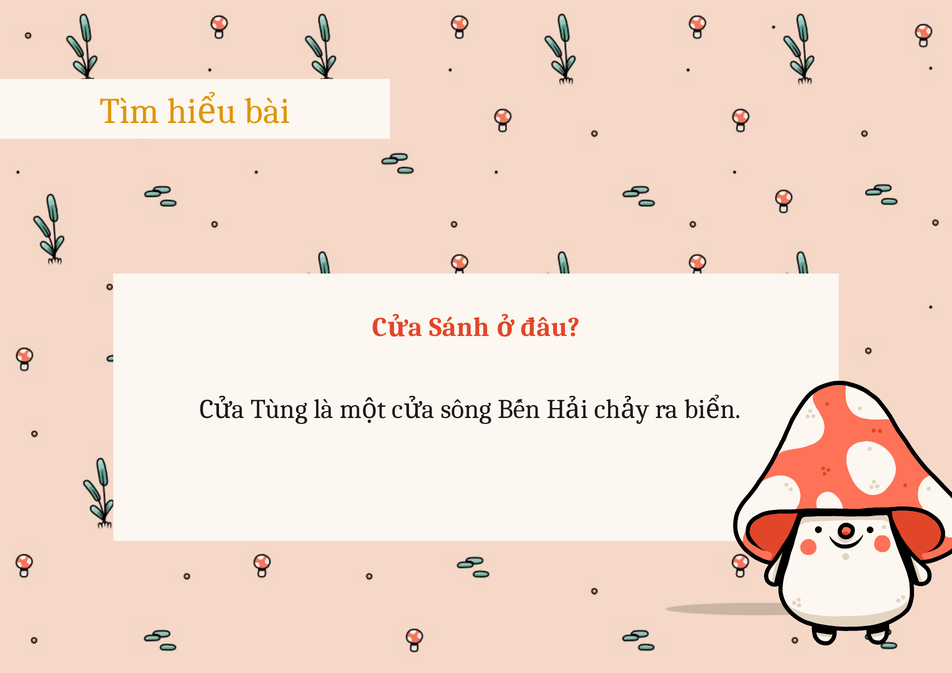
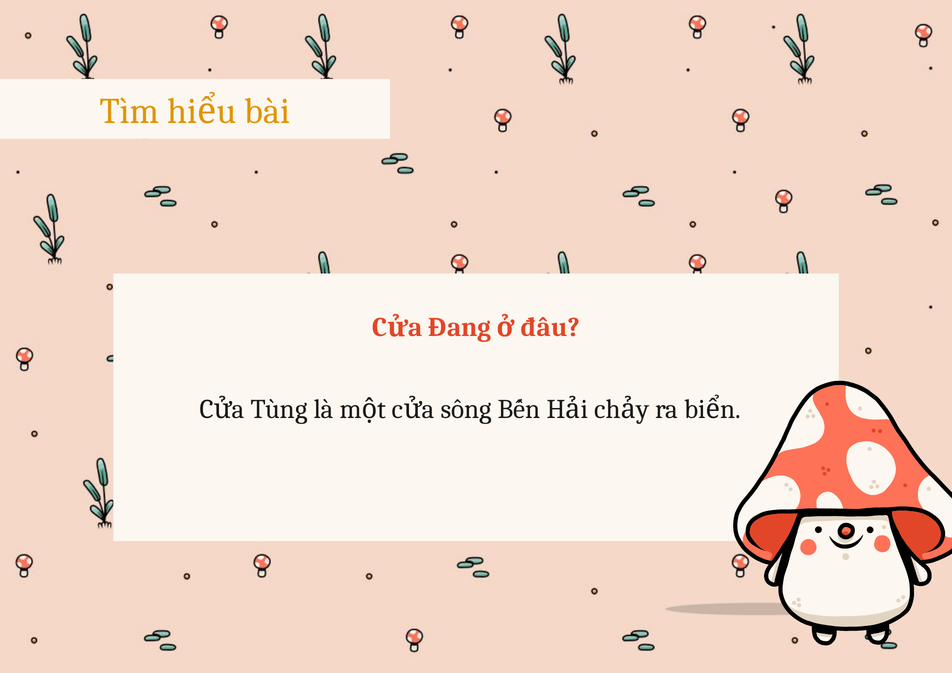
Sánh: Sánh -> Đang
